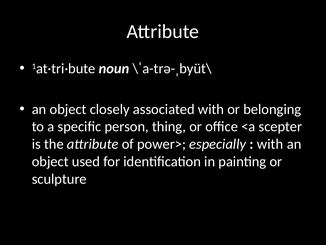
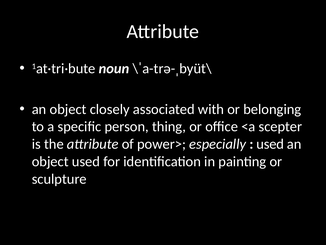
with at (270, 144): with -> used
